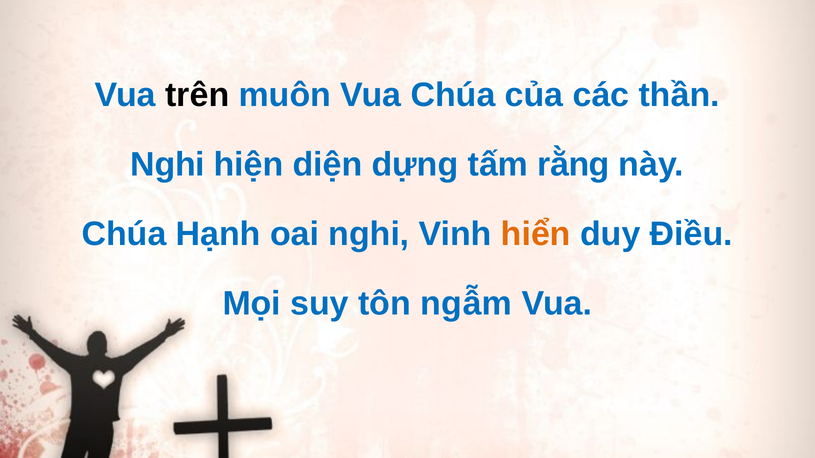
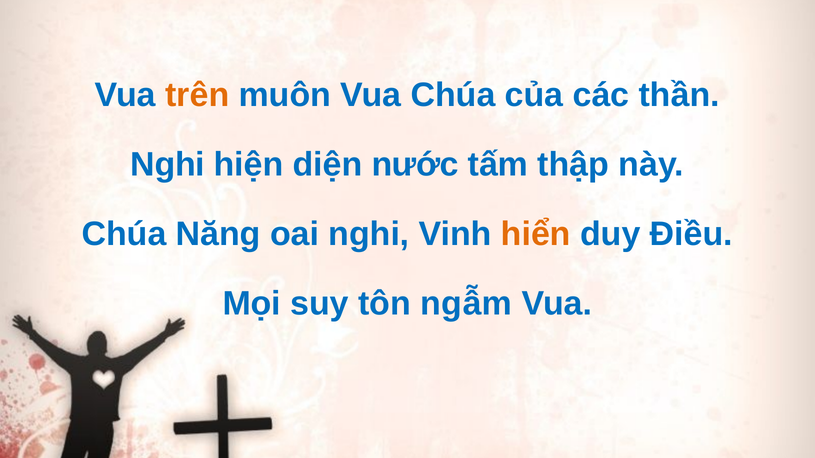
trên colour: black -> orange
dựng: dựng -> nước
rằng: rằng -> thập
Hạnh: Hạnh -> Năng
